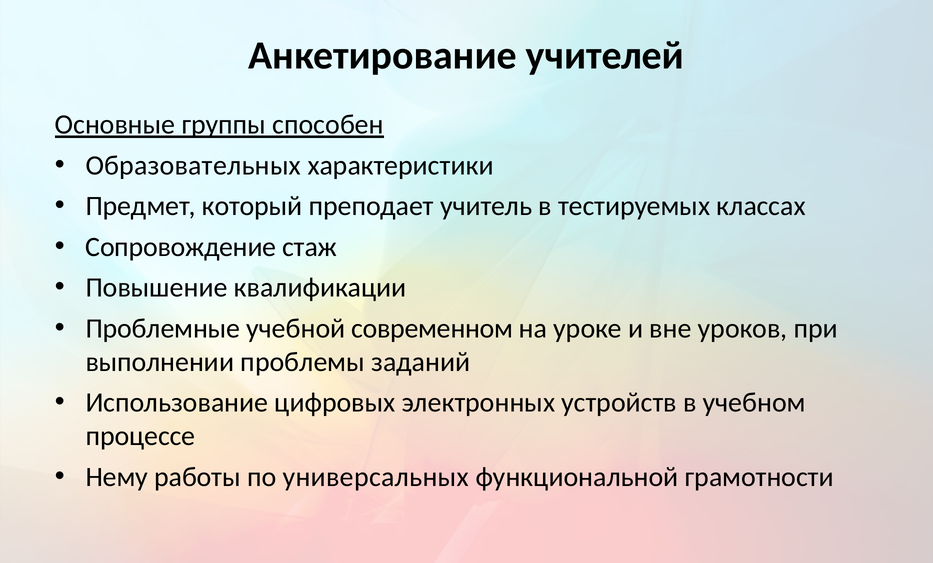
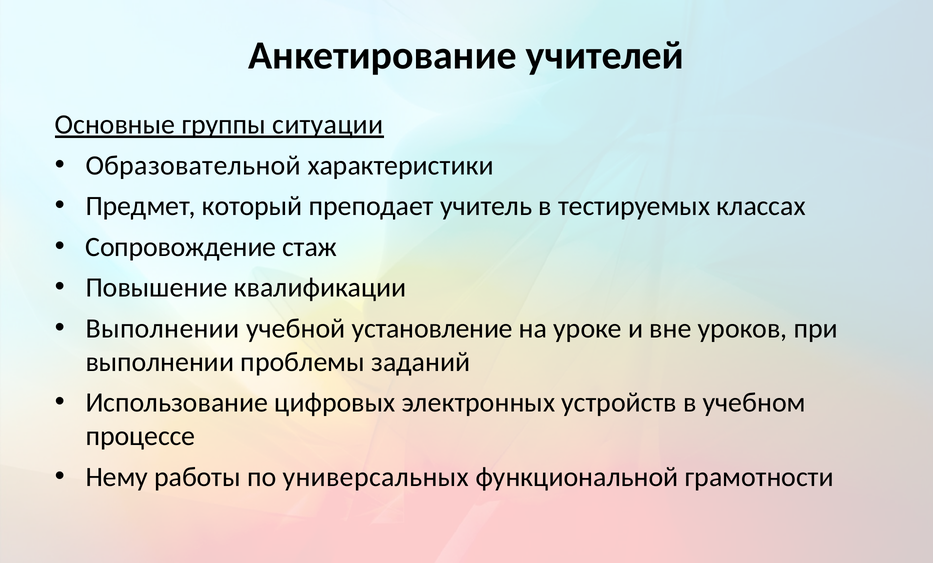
способен: способен -> ситуации
Образовательных: Образовательных -> Образовательной
Проблемные at (163, 328): Проблемные -> Выполнении
современном: современном -> установление
